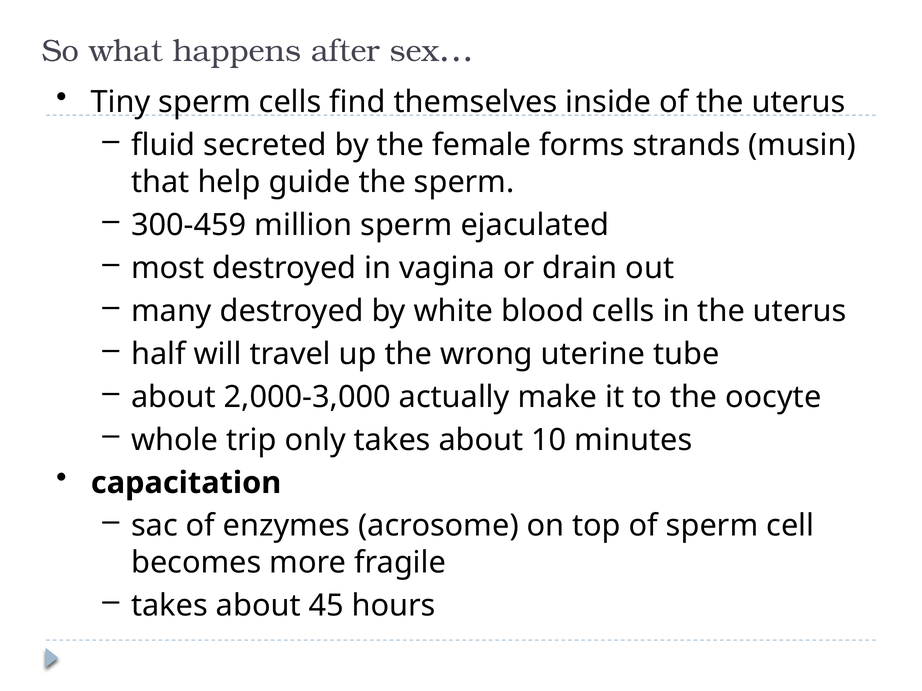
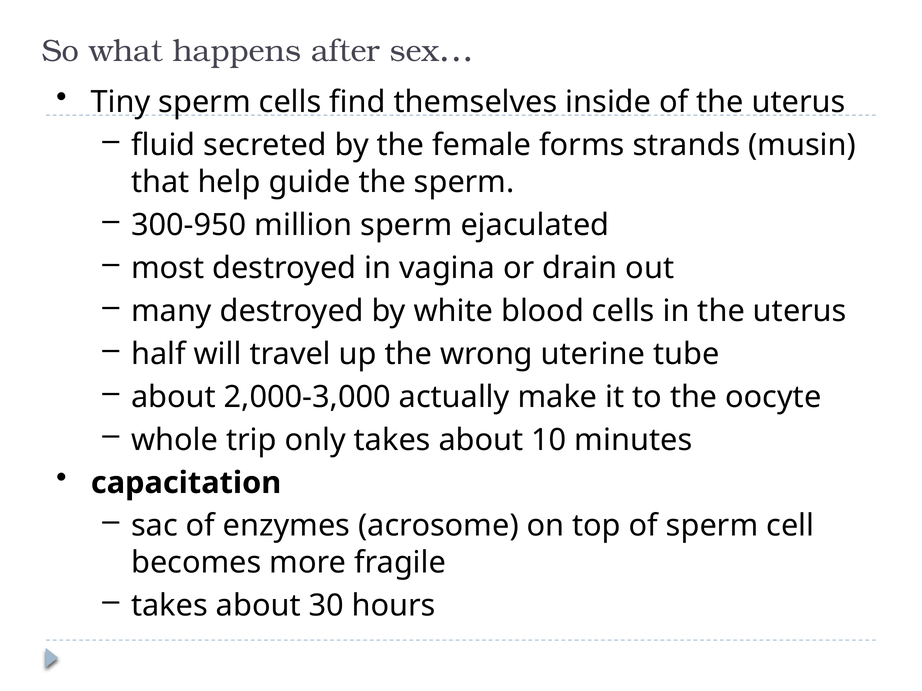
300-459: 300-459 -> 300-950
45: 45 -> 30
